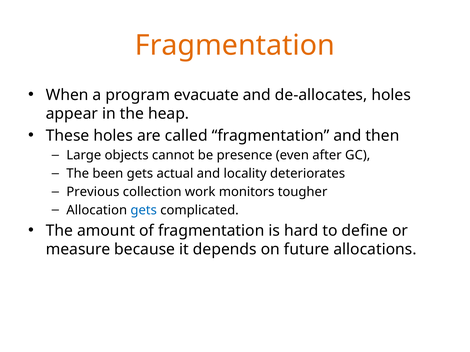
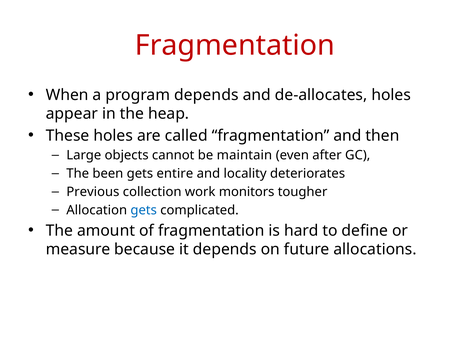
Fragmentation at (235, 45) colour: orange -> red
program evacuate: evacuate -> depends
presence: presence -> maintain
actual: actual -> entire
